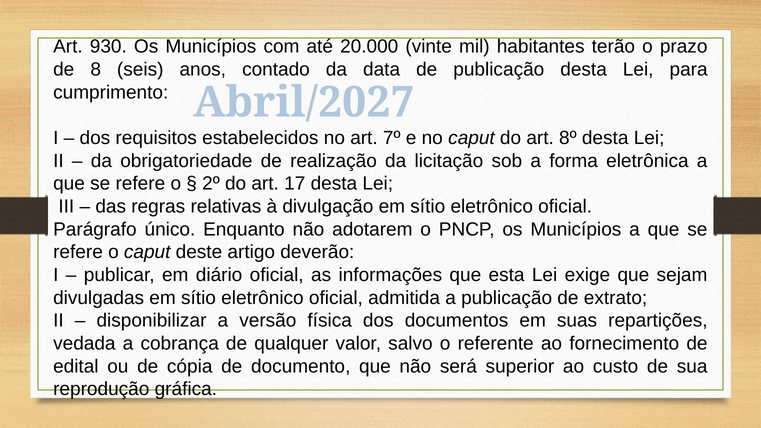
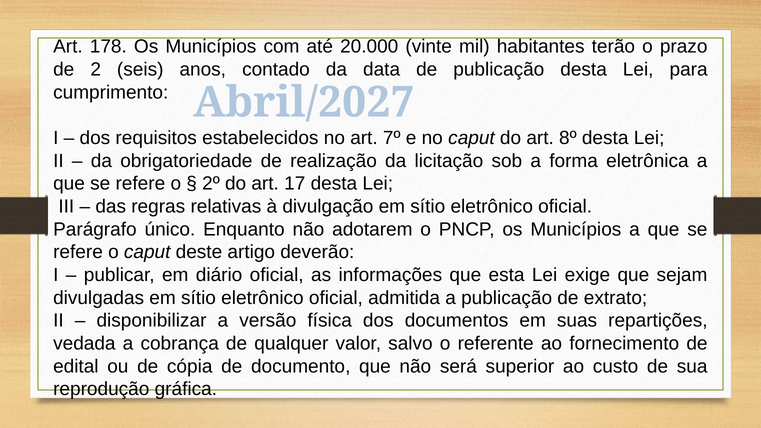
930: 930 -> 178
8: 8 -> 2
